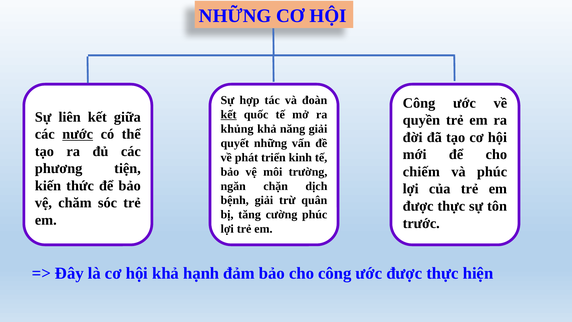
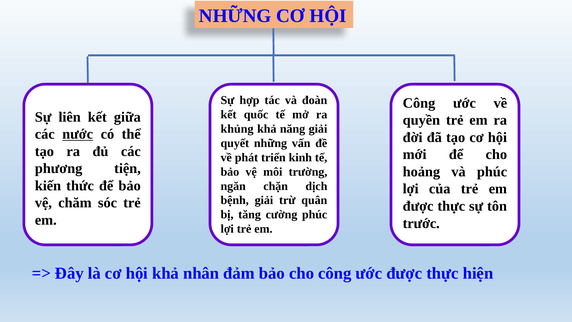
kết at (229, 114) underline: present -> none
chiếm: chiếm -> hoảng
hạnh: hạnh -> nhân
